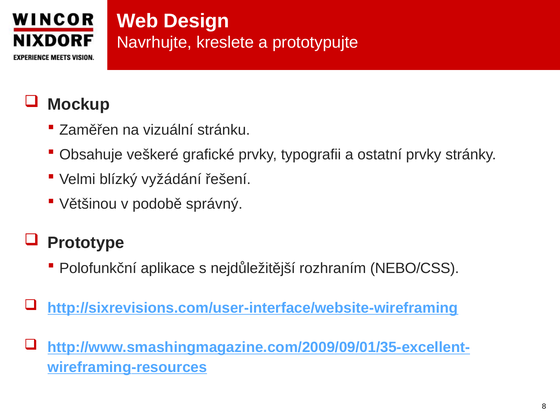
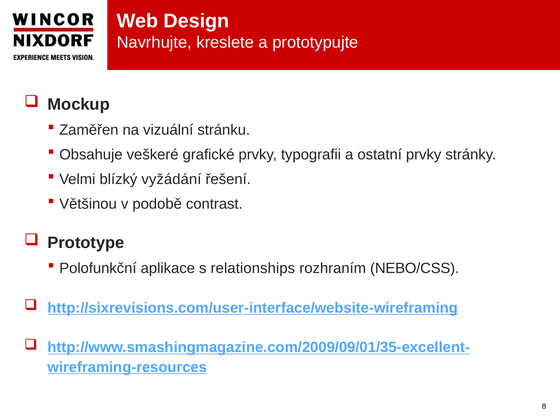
správný: správný -> contrast
nejdůležitější: nejdůležitější -> relationships
